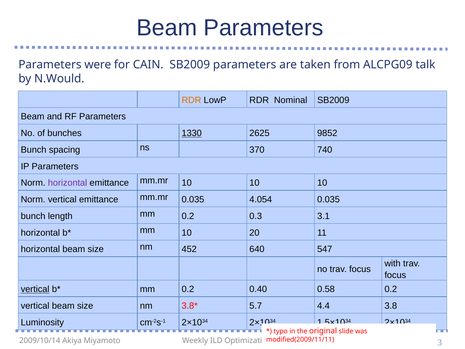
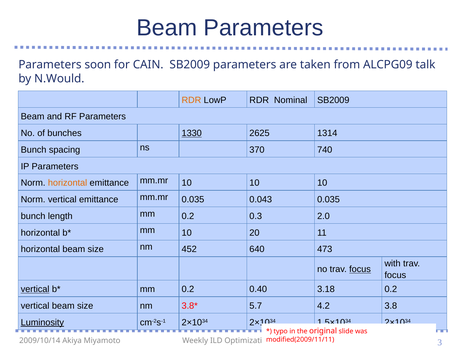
were: were -> soon
9852: 9852 -> 1314
horizontal at (68, 183) colour: purple -> orange
4.054: 4.054 -> 0.043
3.1: 3.1 -> 2.0
547: 547 -> 473
focus at (360, 269) underline: none -> present
0.58: 0.58 -> 3.18
4.4: 4.4 -> 4.2
Luminosity underline: none -> present
